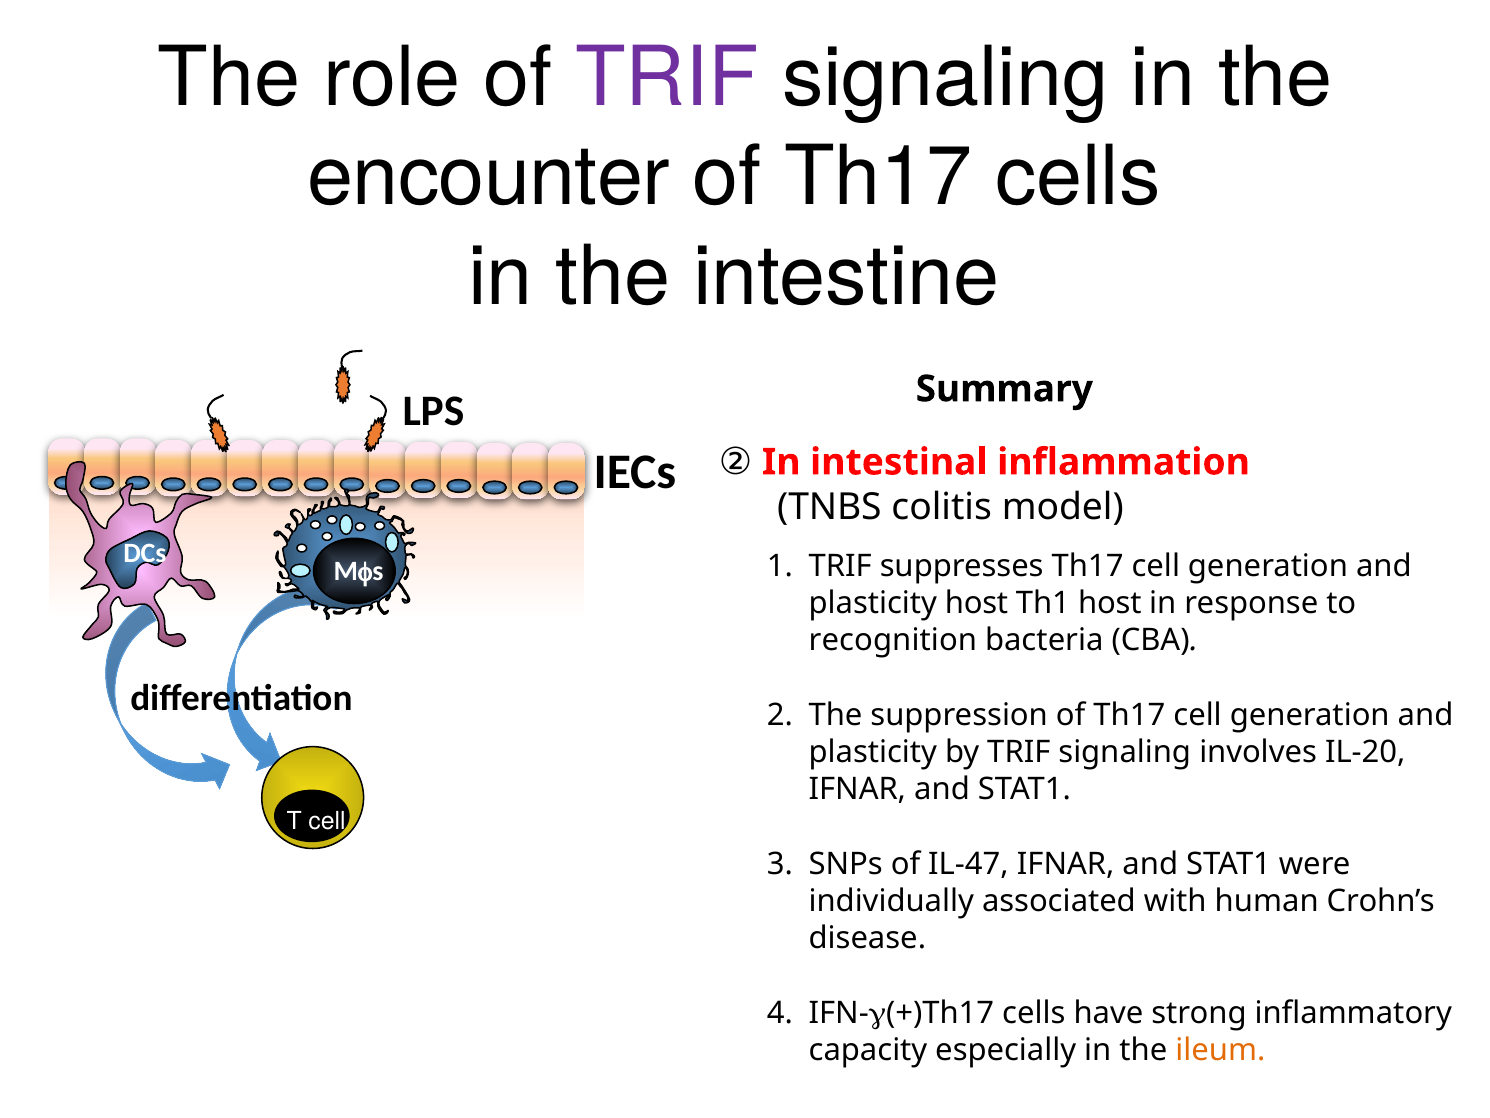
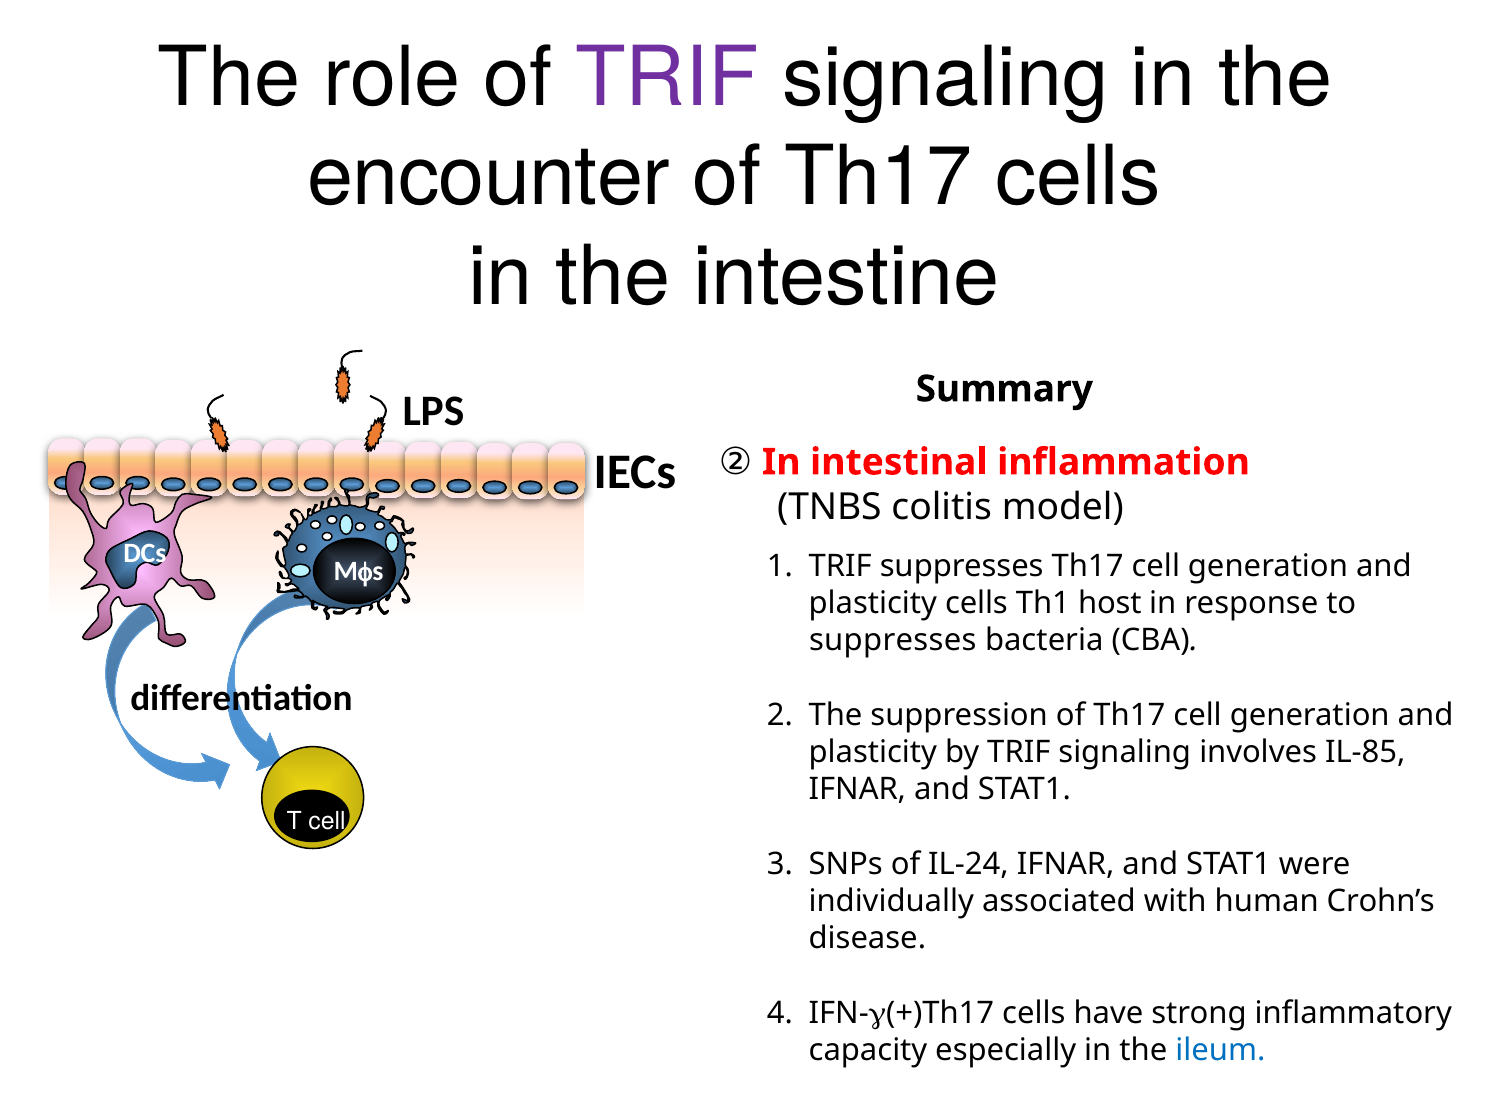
plasticity host: host -> cells
recognition at (893, 640): recognition -> suppresses
IL-20: IL-20 -> IL-85
IL-47: IL-47 -> IL-24
ileum colour: orange -> blue
